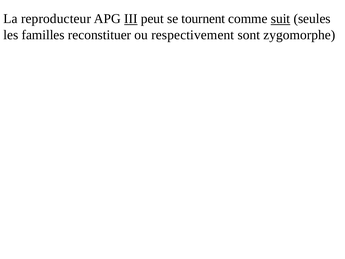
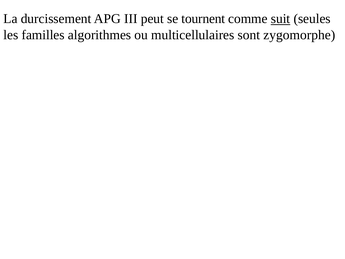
reproducteur: reproducteur -> durcissement
III underline: present -> none
reconstituer: reconstituer -> algorithmes
respectivement: respectivement -> multicellulaires
